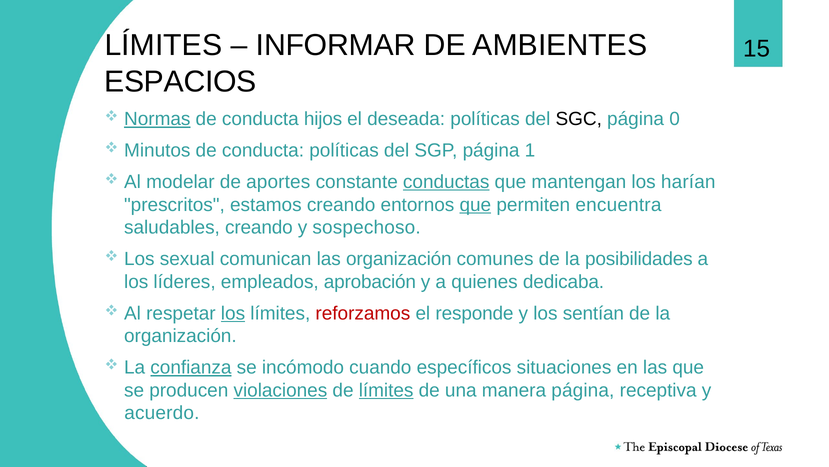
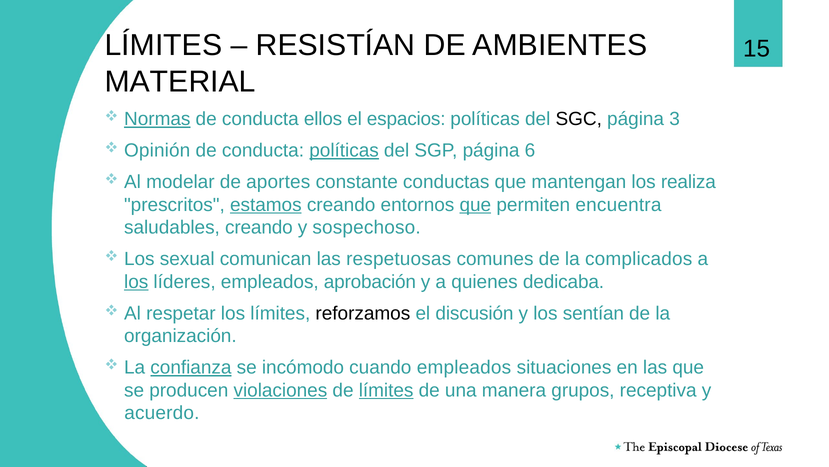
INFORMAR: INFORMAR -> RESISTÍAN
ESPACIOS: ESPACIOS -> MATERIAL
hijos: hijos -> ellos
deseada: deseada -> espacios
0: 0 -> 3
Minutos: Minutos -> Opinión
políticas at (344, 150) underline: none -> present
1: 1 -> 6
conductas underline: present -> none
harían: harían -> realiza
estamos underline: none -> present
las organización: organización -> respetuosas
posibilidades: posibilidades -> complicados
los at (136, 281) underline: none -> present
los at (233, 313) underline: present -> none
reforzamos colour: red -> black
responde: responde -> discusión
cuando específicos: específicos -> empleados
manera página: página -> grupos
